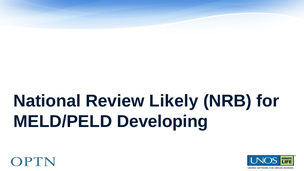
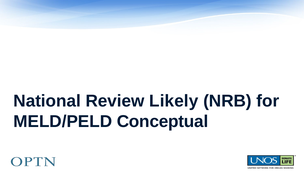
Developing: Developing -> Conceptual
